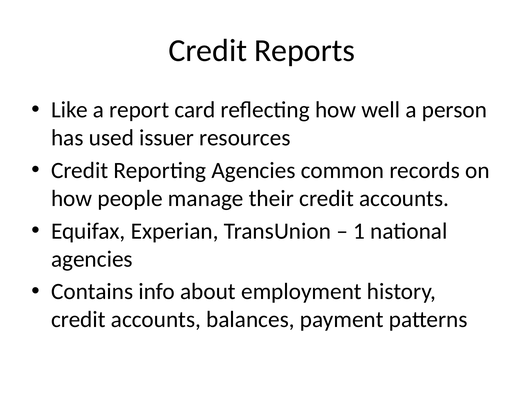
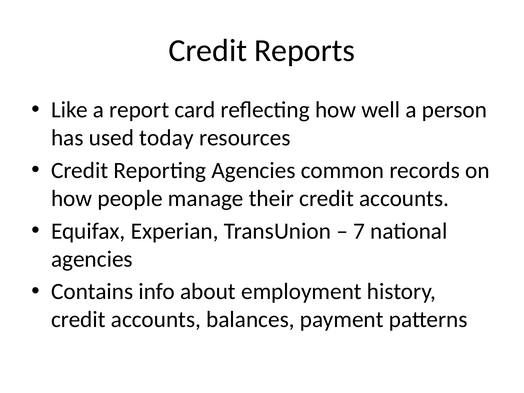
issuer: issuer -> today
1: 1 -> 7
